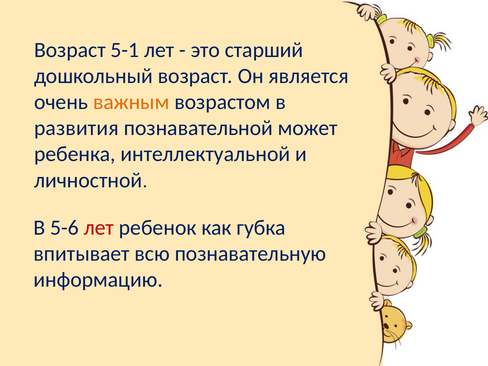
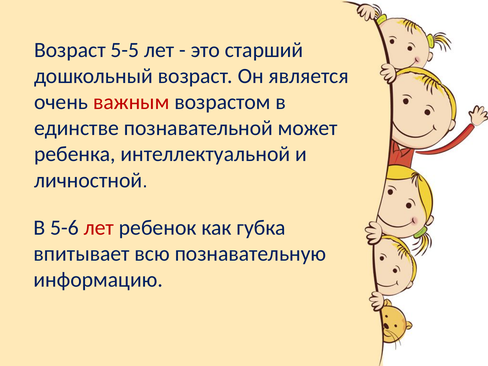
5-1: 5-1 -> 5-5
важным colour: orange -> red
развития: развития -> единстве
